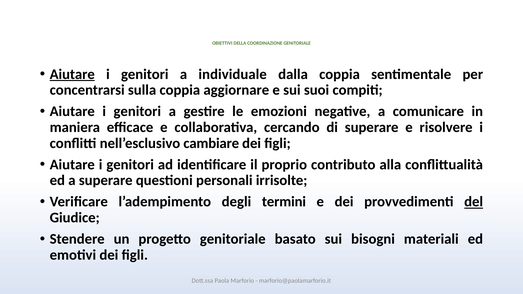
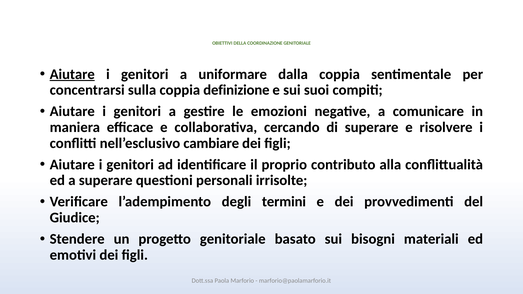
individuale: individuale -> uniformare
aggiornare: aggiornare -> definizione
del underline: present -> none
